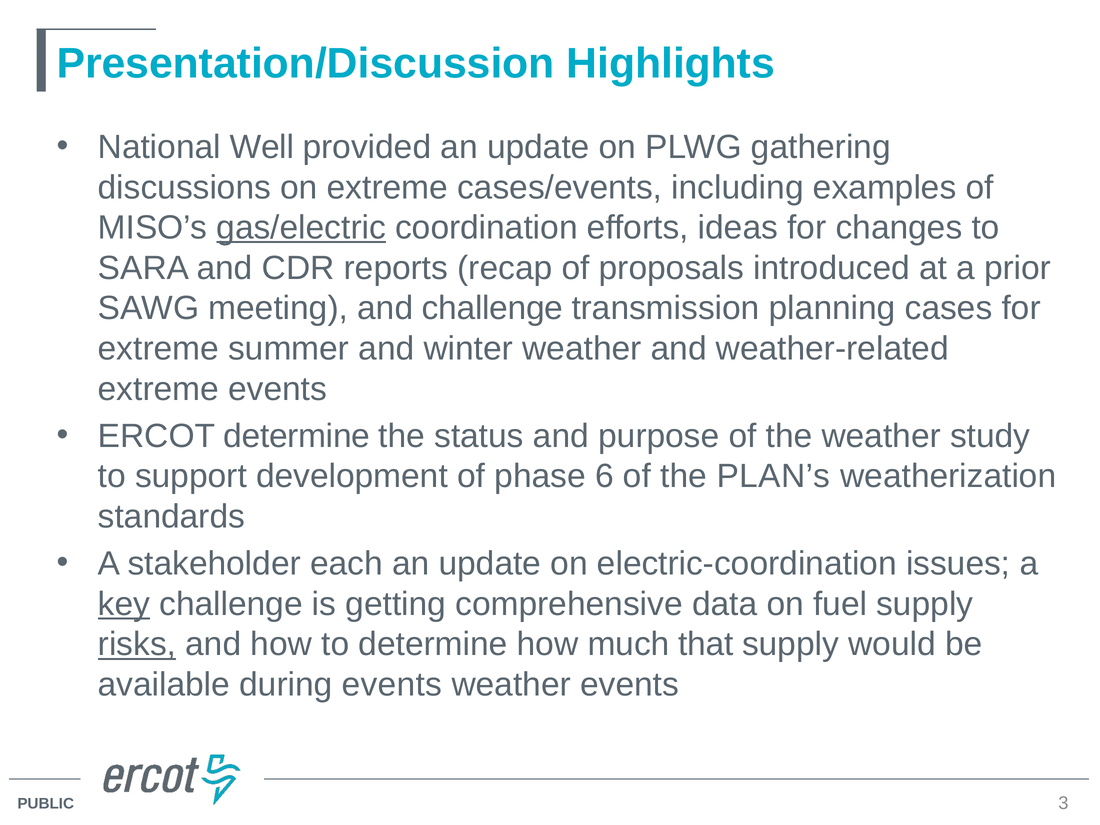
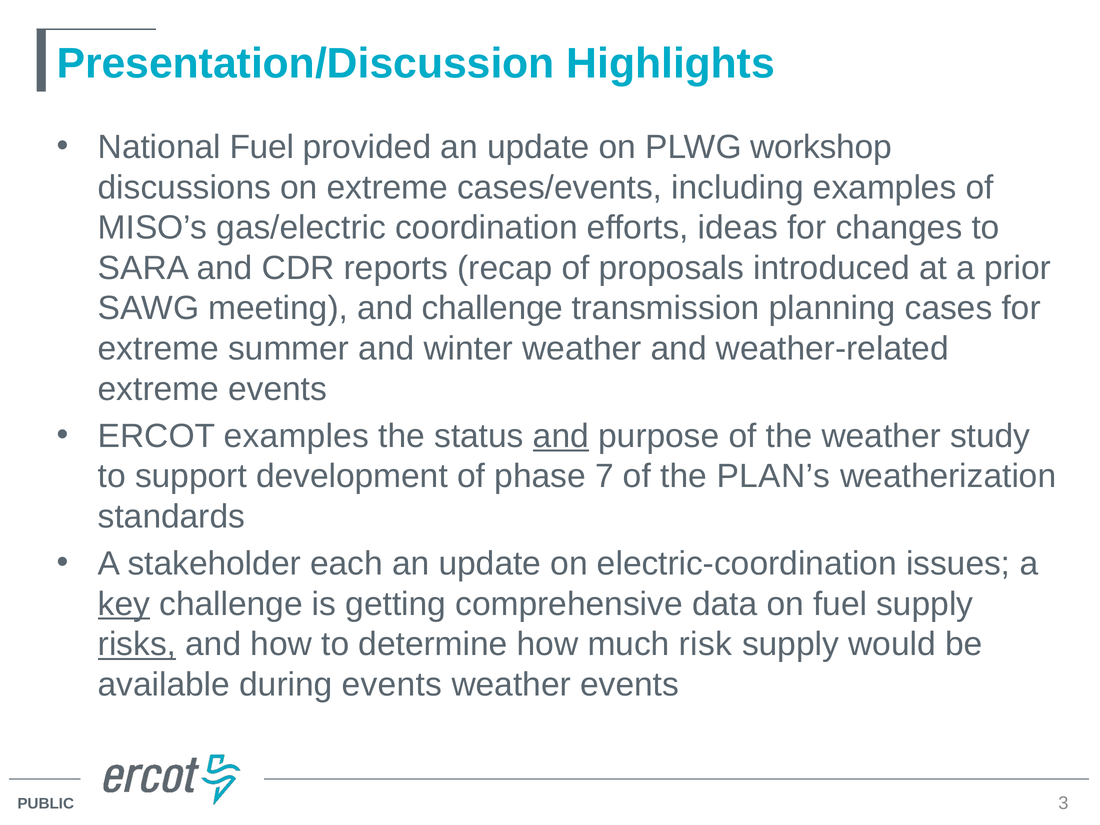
National Well: Well -> Fuel
gathering: gathering -> workshop
gas/electric underline: present -> none
ERCOT determine: determine -> examples
and at (561, 436) underline: none -> present
6: 6 -> 7
that: that -> risk
